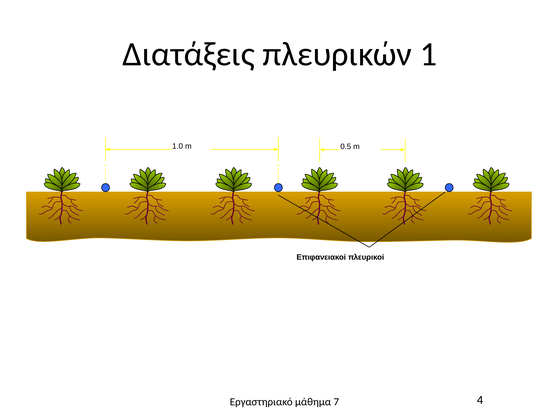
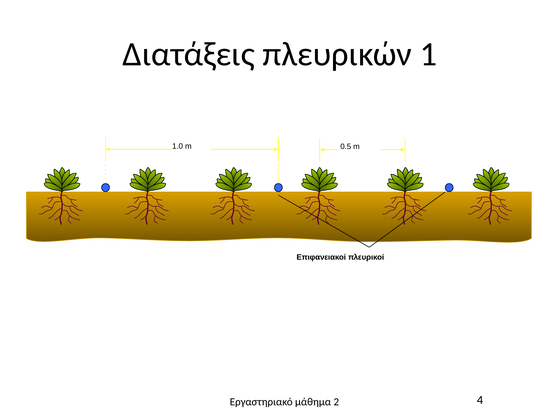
7: 7 -> 2
